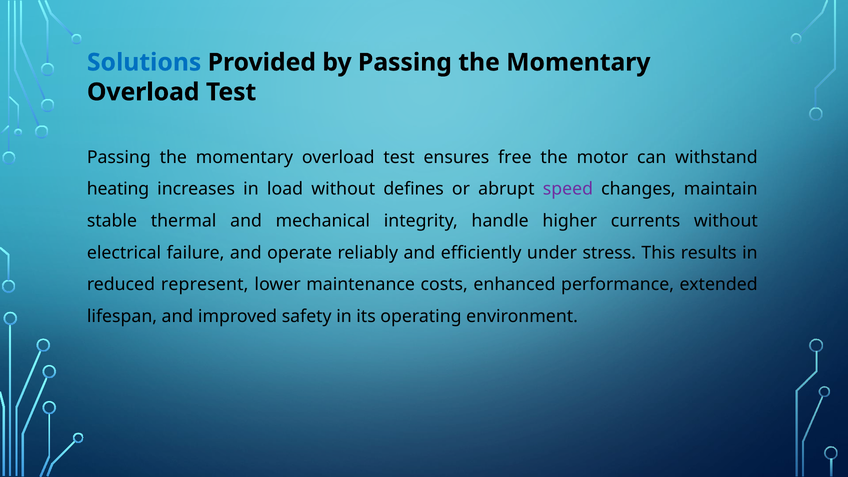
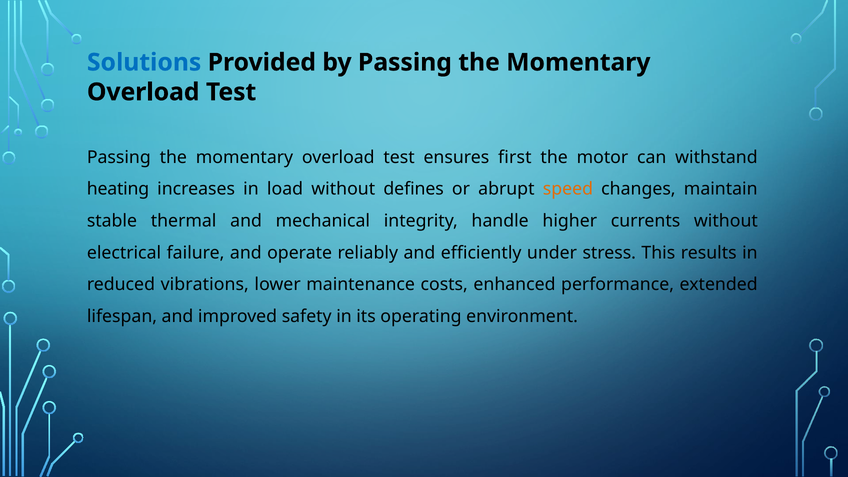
free: free -> first
speed colour: purple -> orange
represent: represent -> vibrations
